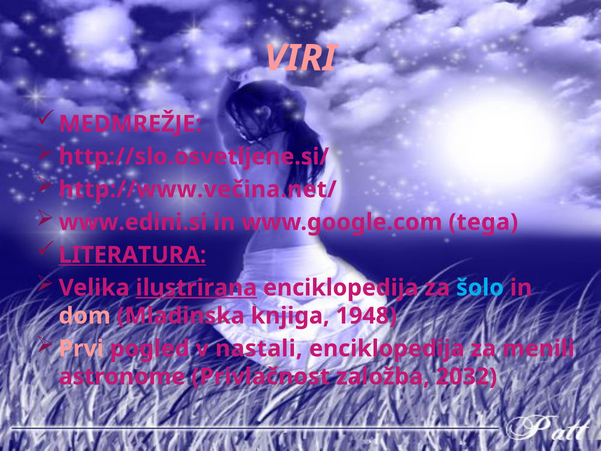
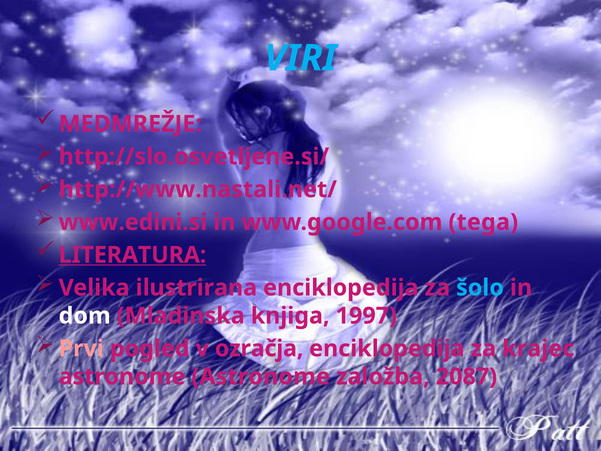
VIRI colour: pink -> light blue
http://www.večina.net/: http://www.večina.net/ -> http://www.nastali.net/
ilustrirana underline: present -> none
dom colour: pink -> white
1948: 1948 -> 1997
nastali: nastali -> ozračja
menili: menili -> krajec
astronome Privlačnost: Privlačnost -> Astronome
2032: 2032 -> 2087
